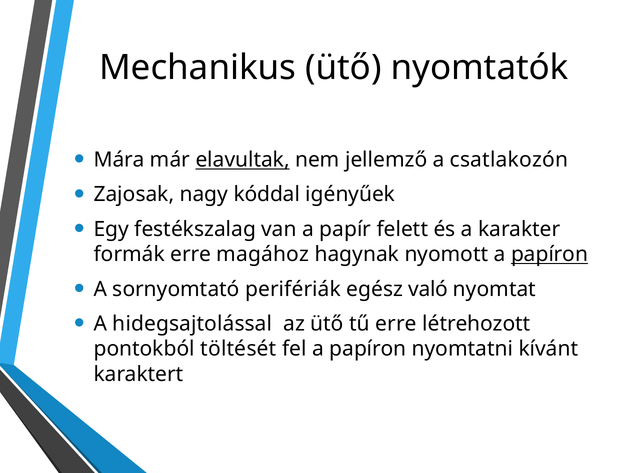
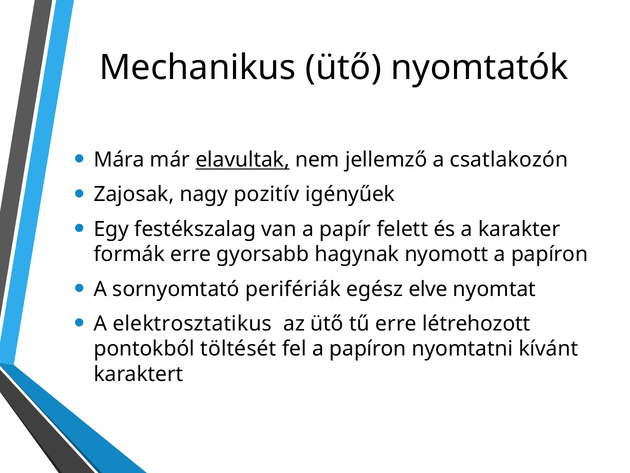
kóddal: kóddal -> pozitív
magához: magához -> gyorsabb
papíron at (550, 254) underline: present -> none
való: való -> elve
hidegsajtolással: hidegsajtolással -> elektrosztatikus
